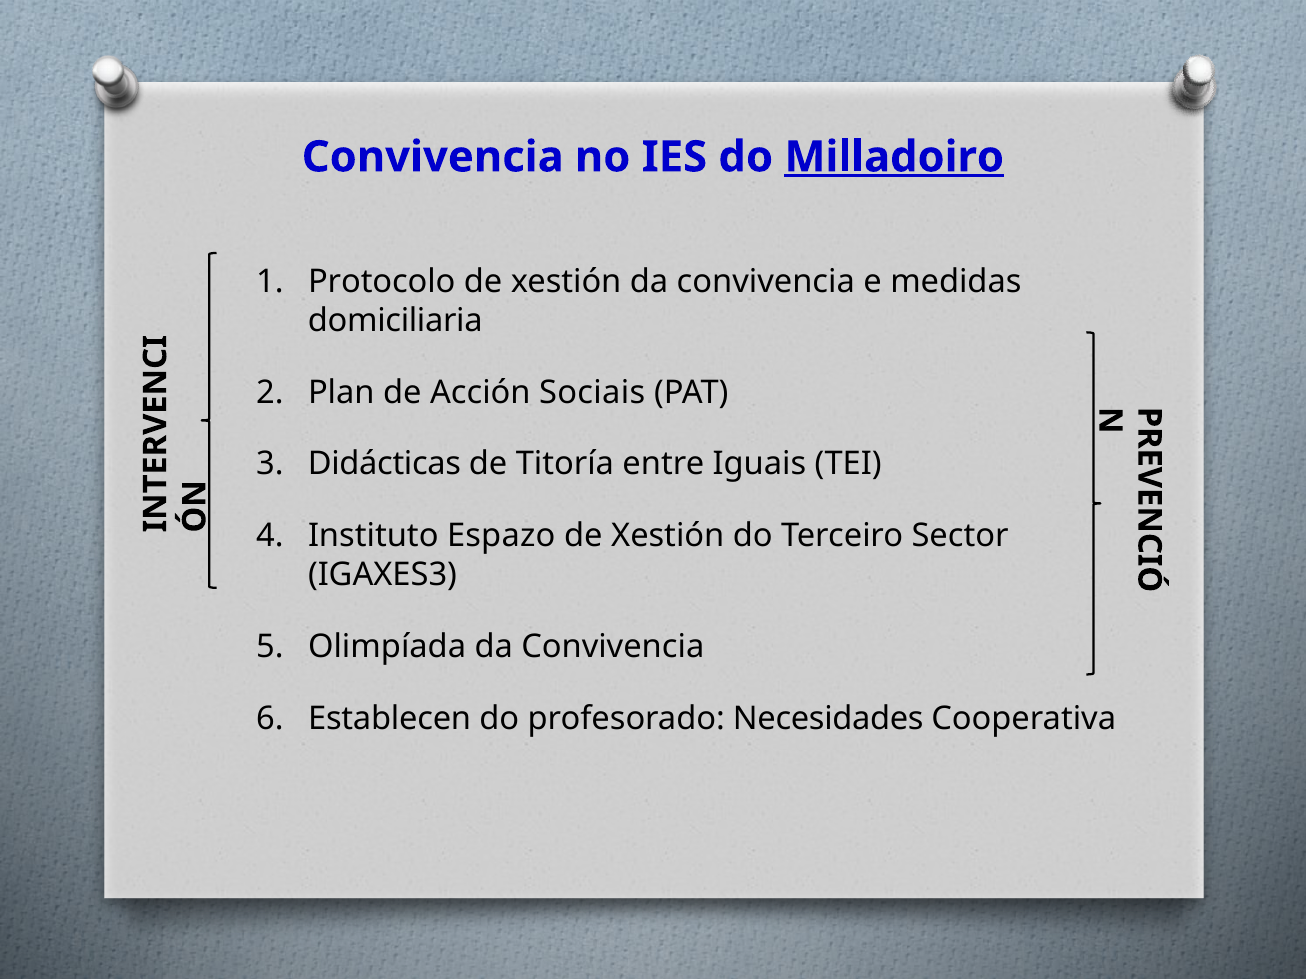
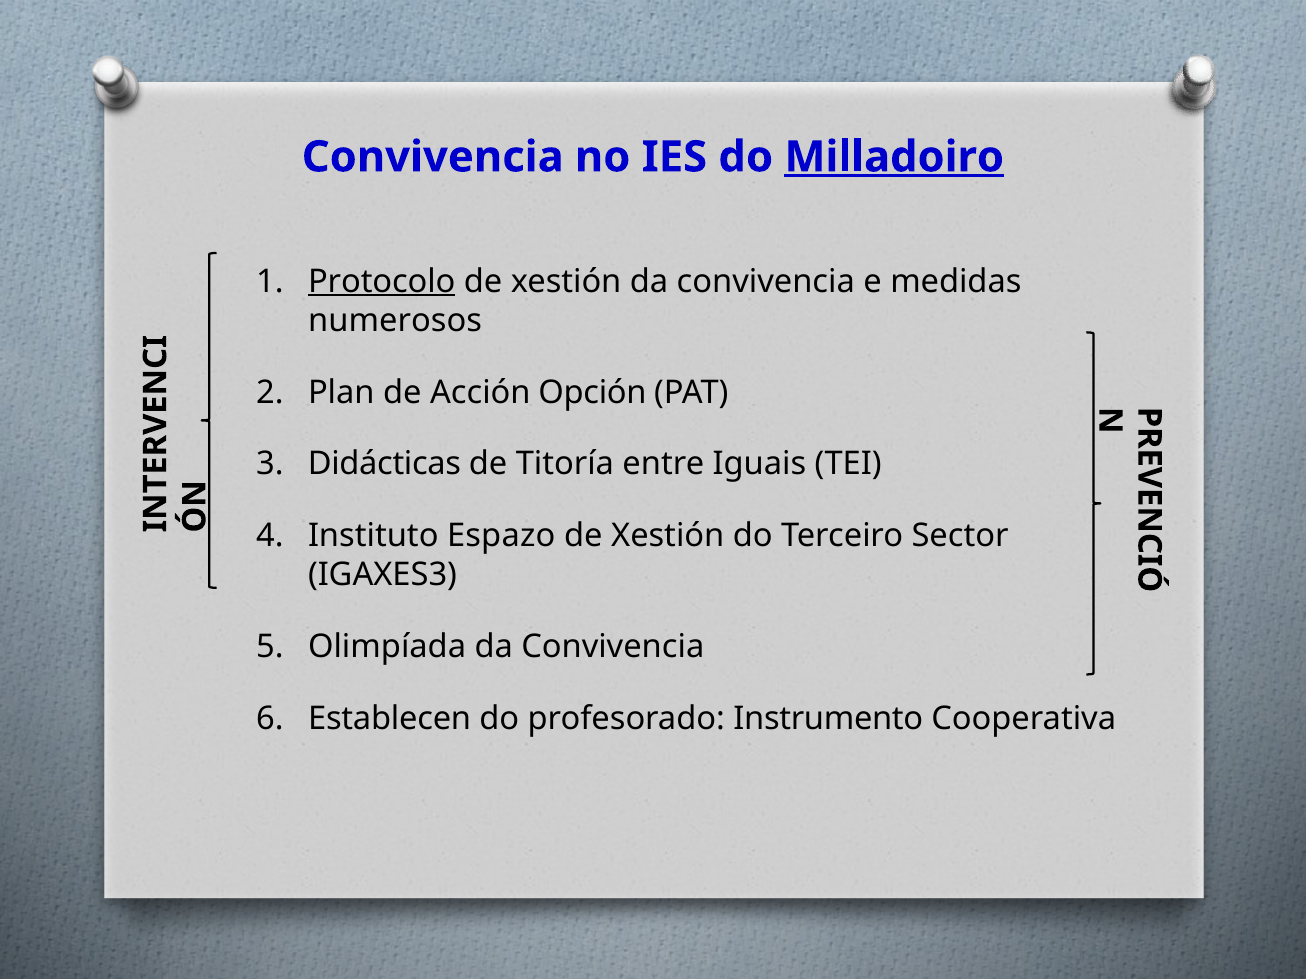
Protocolo underline: none -> present
domiciliaria: domiciliaria -> numerosos
Sociais: Sociais -> Opción
Necesidades: Necesidades -> Instrumento
